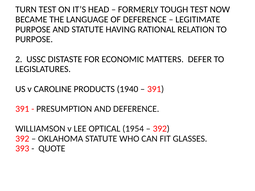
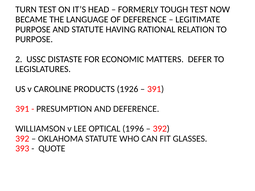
1940: 1940 -> 1926
1954: 1954 -> 1996
